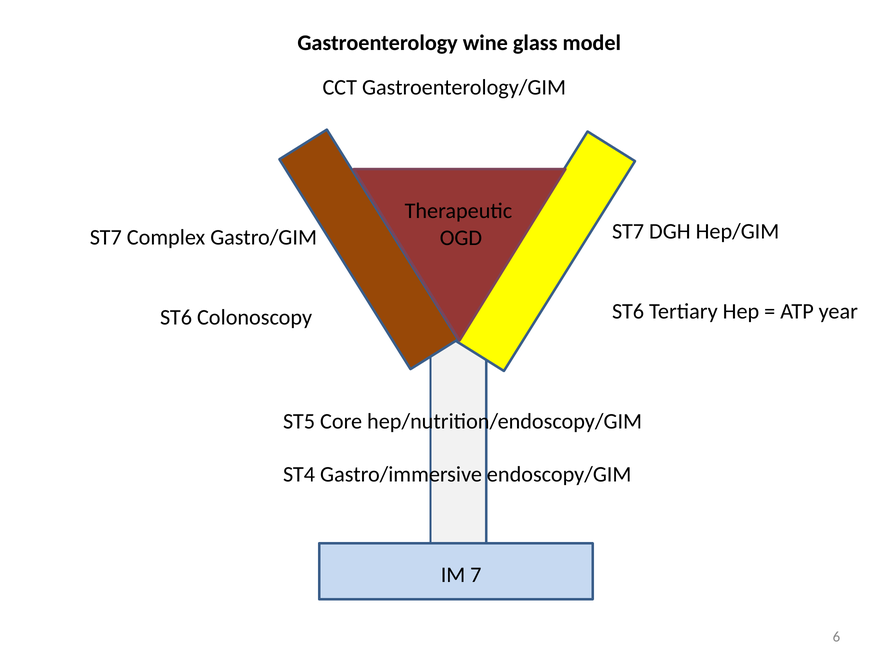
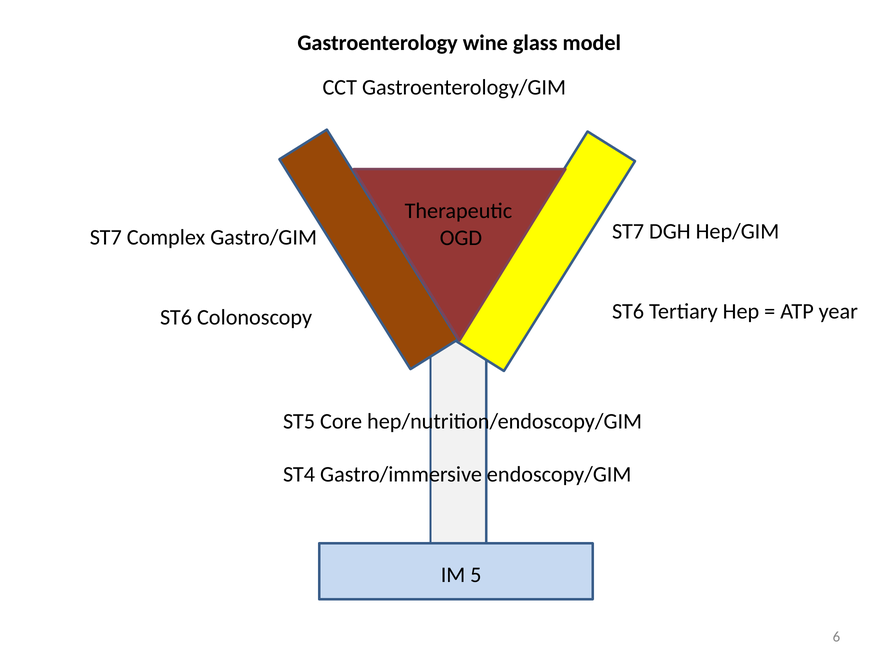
7: 7 -> 5
